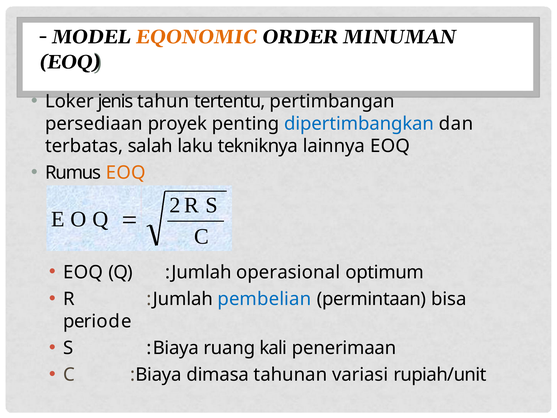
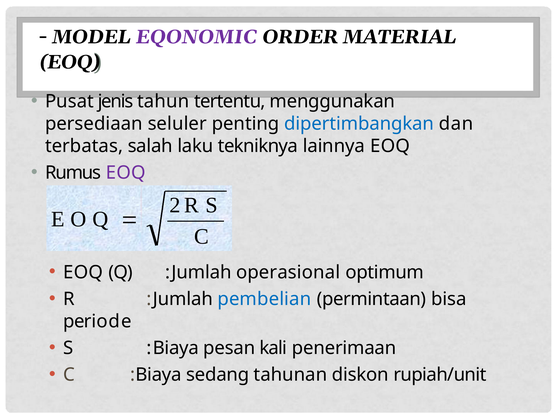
EQONOMIC colour: orange -> purple
MINUMAN: MINUMAN -> MATERIAL
Loker: Loker -> Pusat
pertimbangan: pertimbangan -> menggunakan
proyek: proyek -> seluler
EOQ at (126, 173) colour: orange -> purple
ruang: ruang -> pesan
dimasa: dimasa -> sedang
variasi: variasi -> diskon
